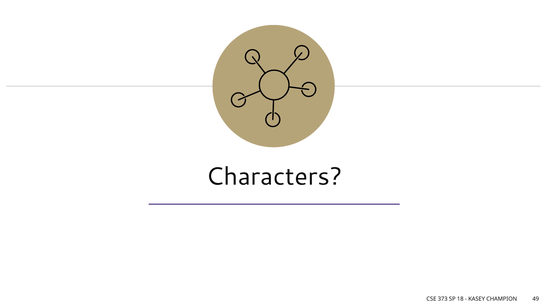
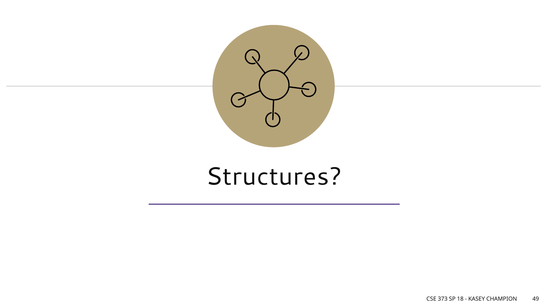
Characters: Characters -> Structures
